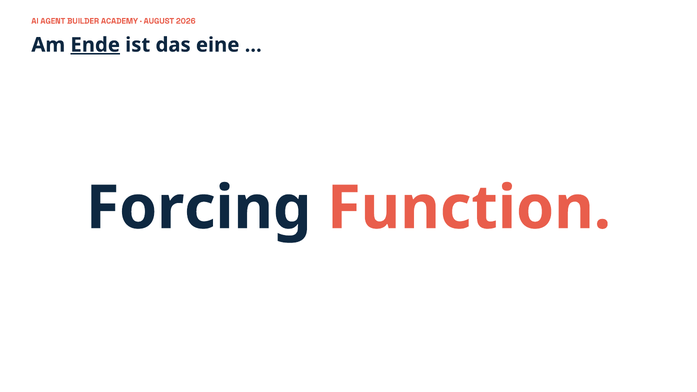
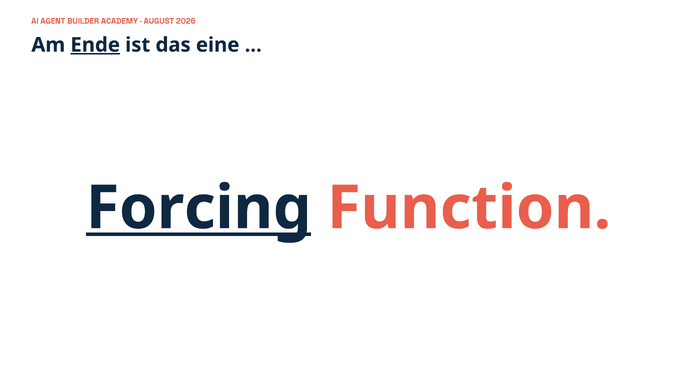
Forcing underline: none -> present
